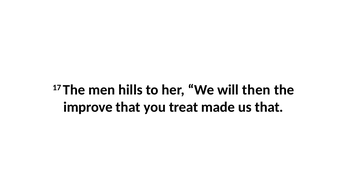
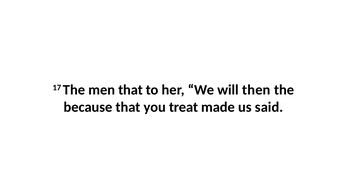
men hills: hills -> that
improve: improve -> because
us that: that -> said
